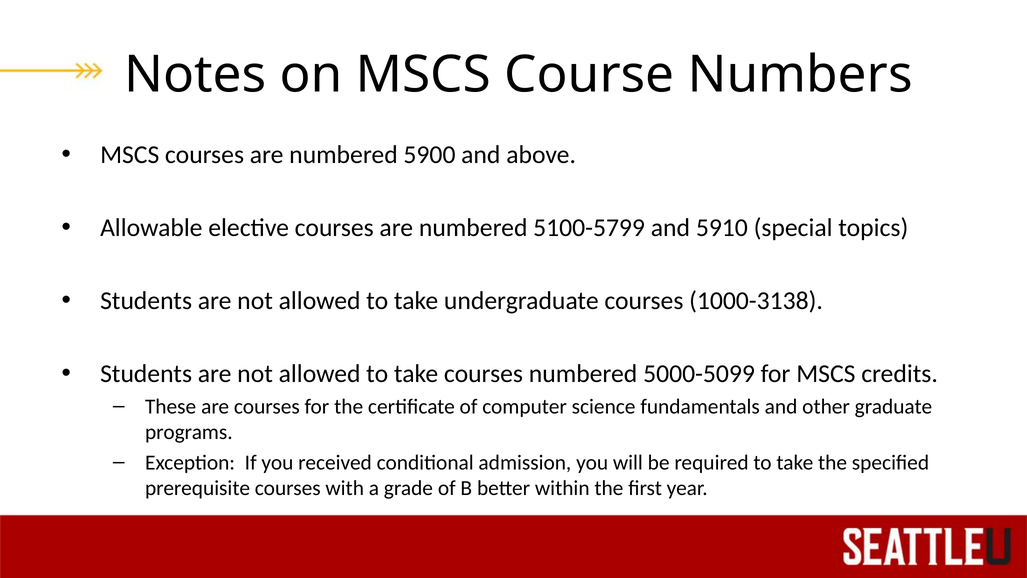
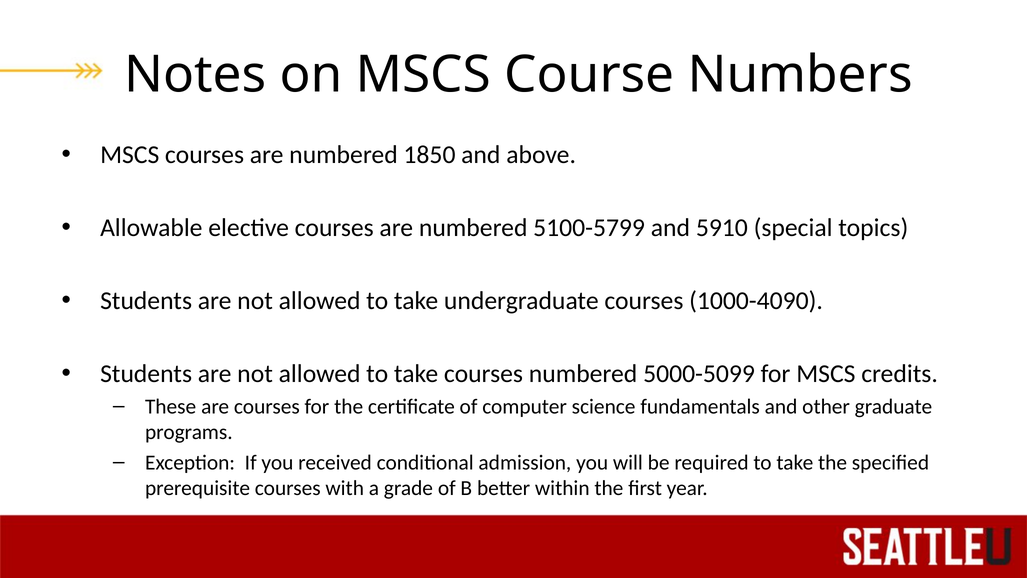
5900: 5900 -> 1850
1000-3138: 1000-3138 -> 1000-4090
